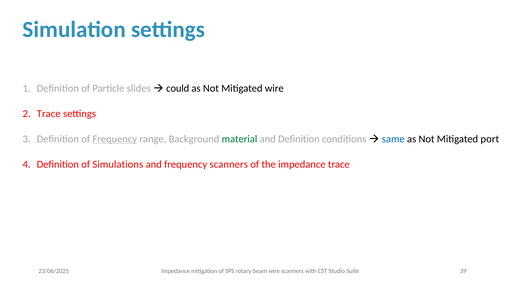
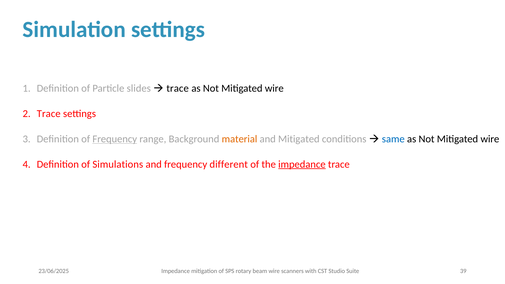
could at (178, 88): could -> trace
material colour: green -> orange
and Definition: Definition -> Mitigated
port at (490, 139): port -> wire
frequency scanners: scanners -> different
impedance at (302, 164) underline: none -> present
